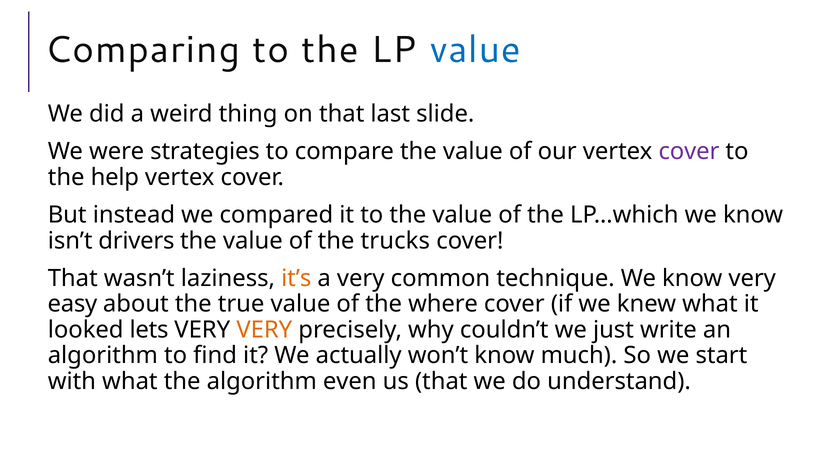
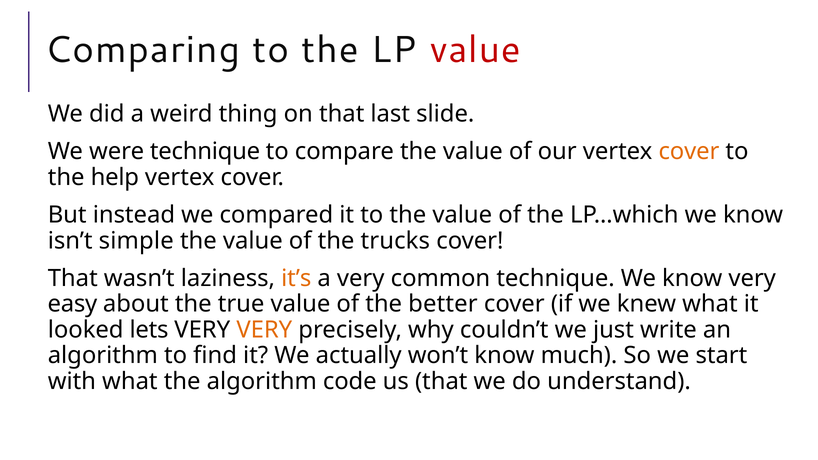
value at (475, 50) colour: blue -> red
were strategies: strategies -> technique
cover at (689, 152) colour: purple -> orange
drivers: drivers -> simple
where: where -> better
even: even -> code
